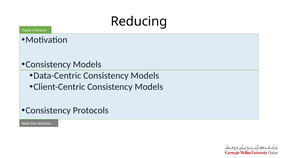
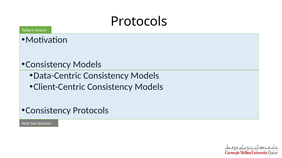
Reducing at (139, 22): Reducing -> Protocols
